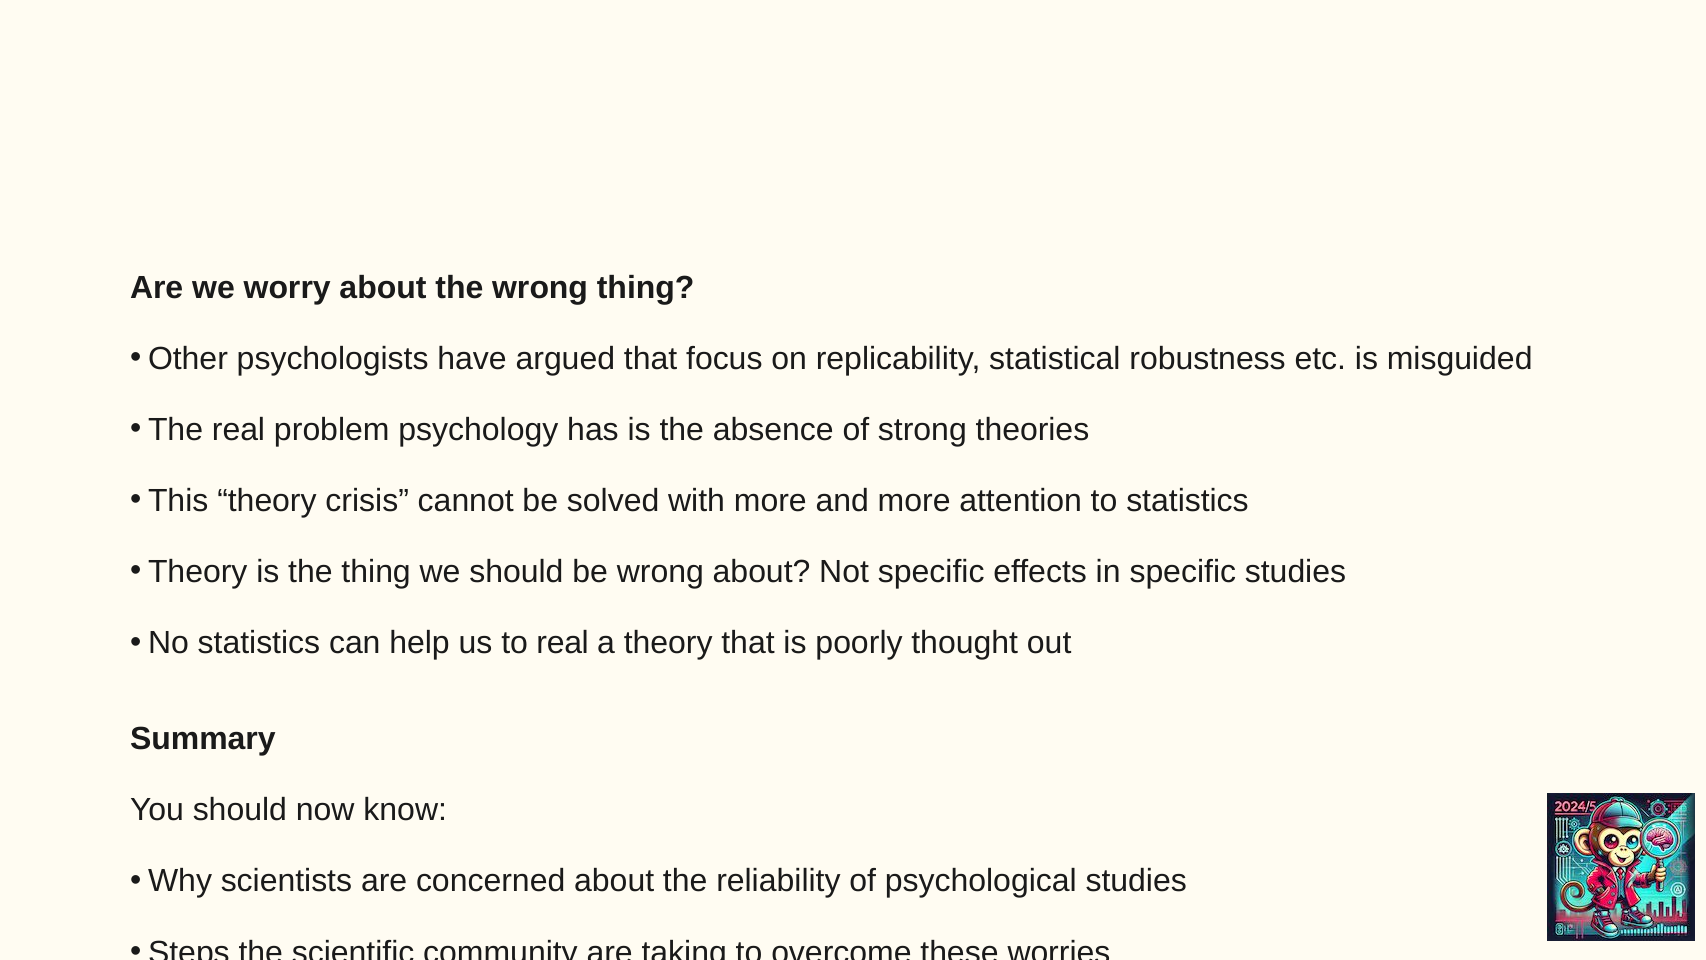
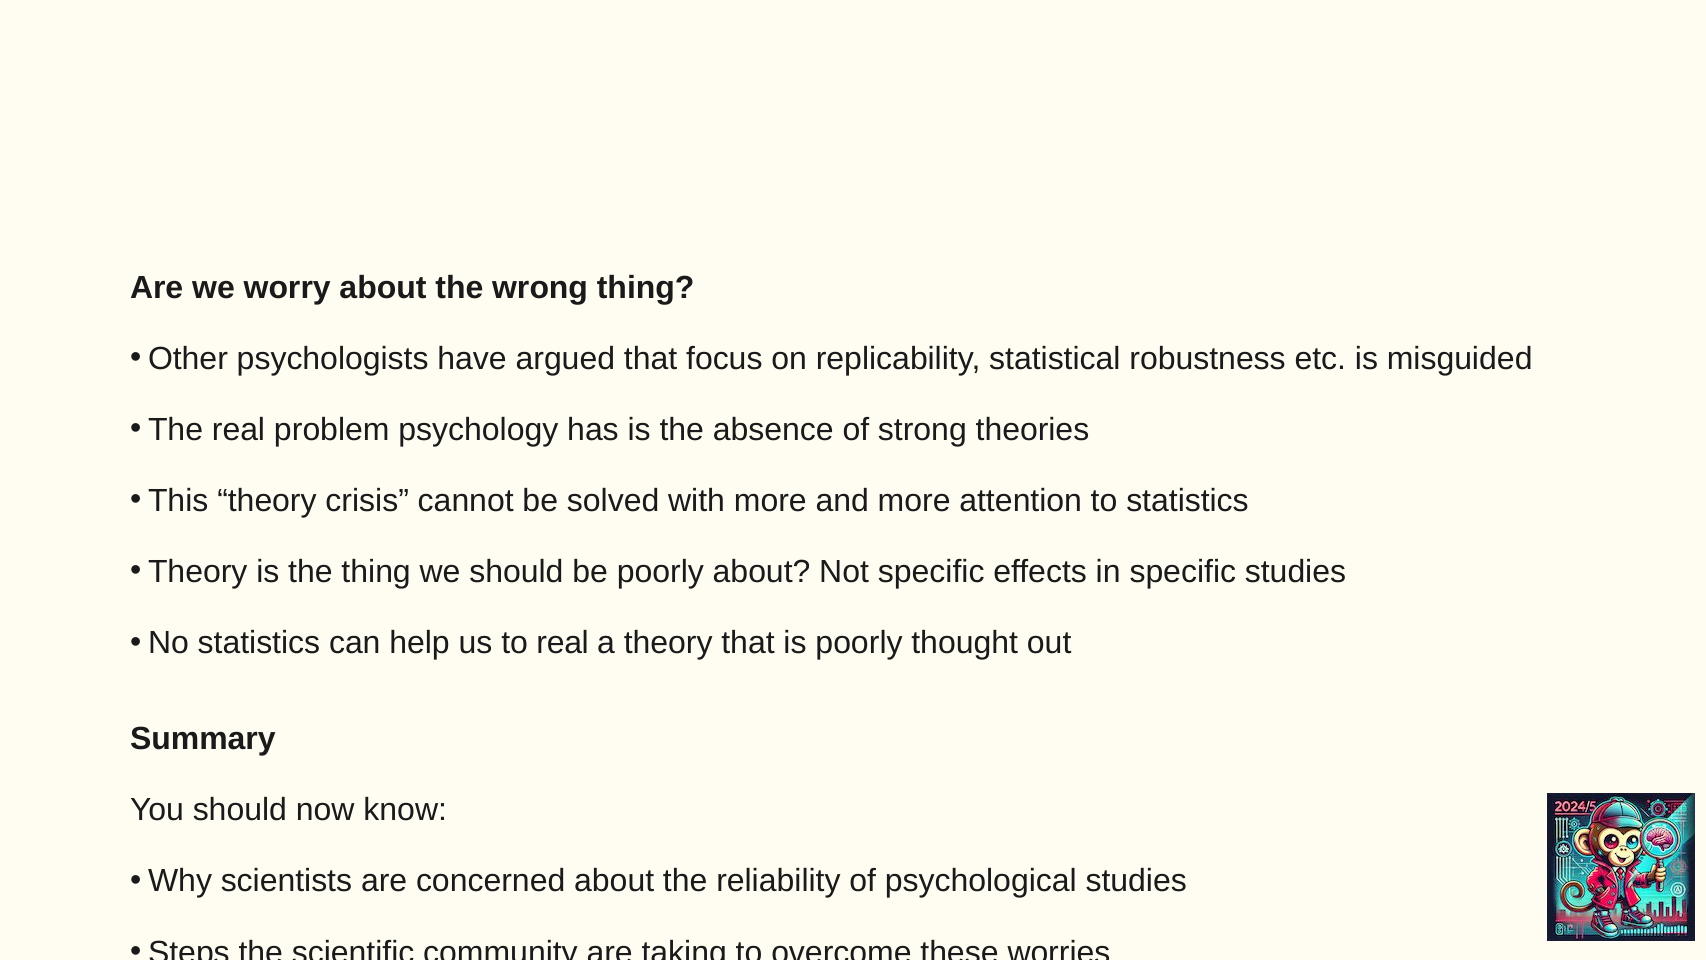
be wrong: wrong -> poorly
